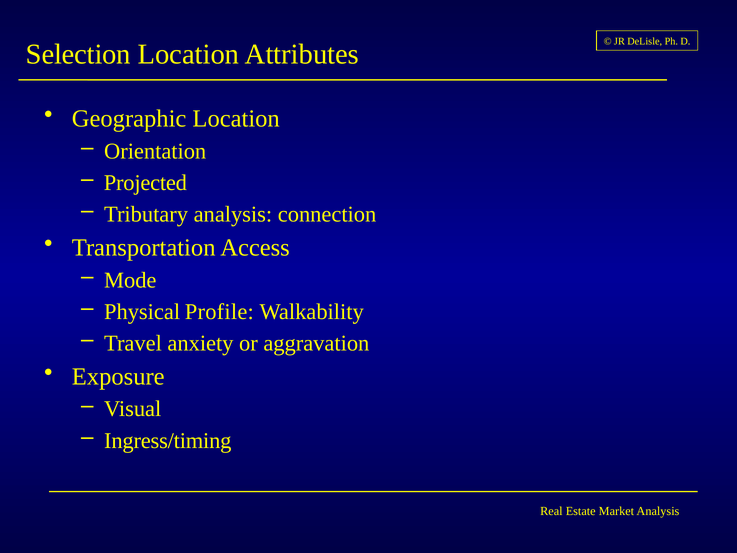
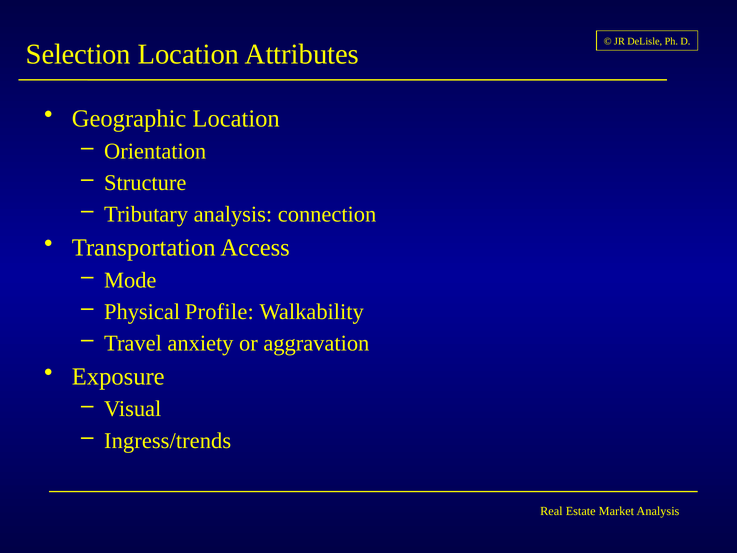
Projected: Projected -> Structure
Ingress/timing: Ingress/timing -> Ingress/trends
